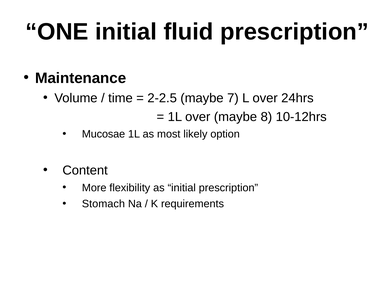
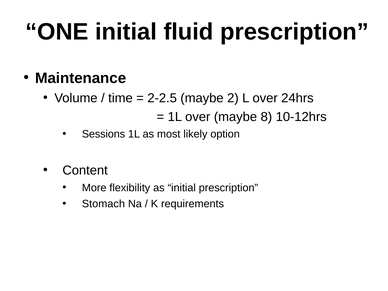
7: 7 -> 2
Mucosae: Mucosae -> Sessions
